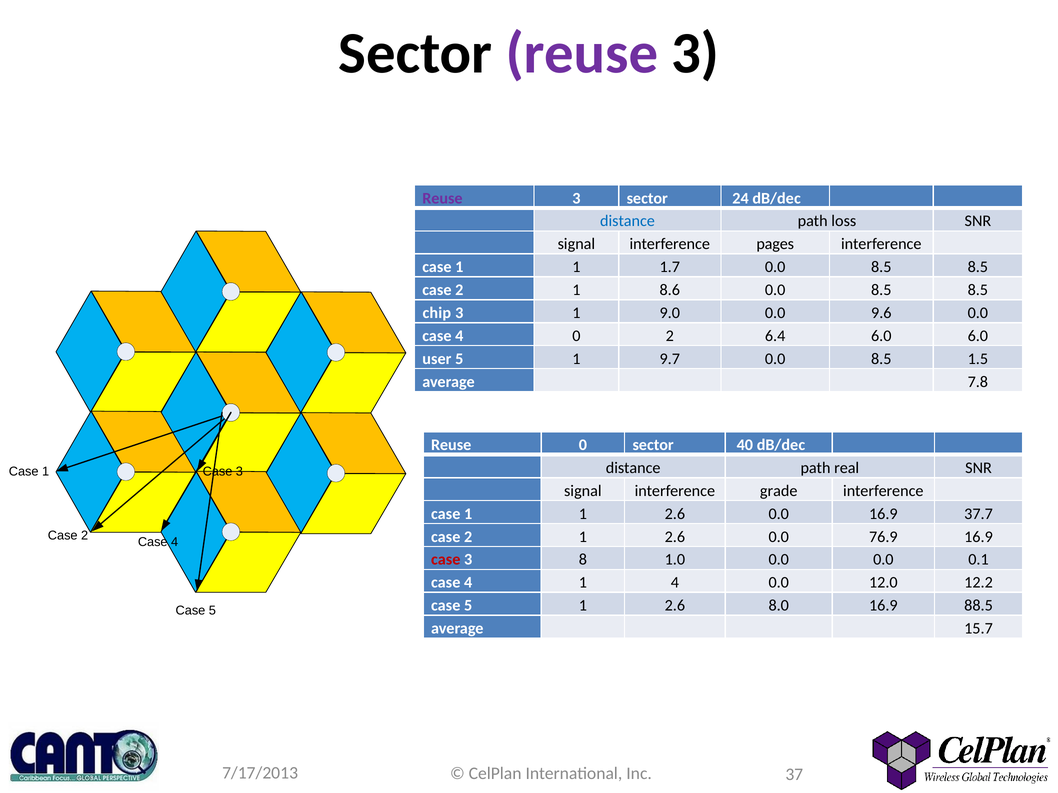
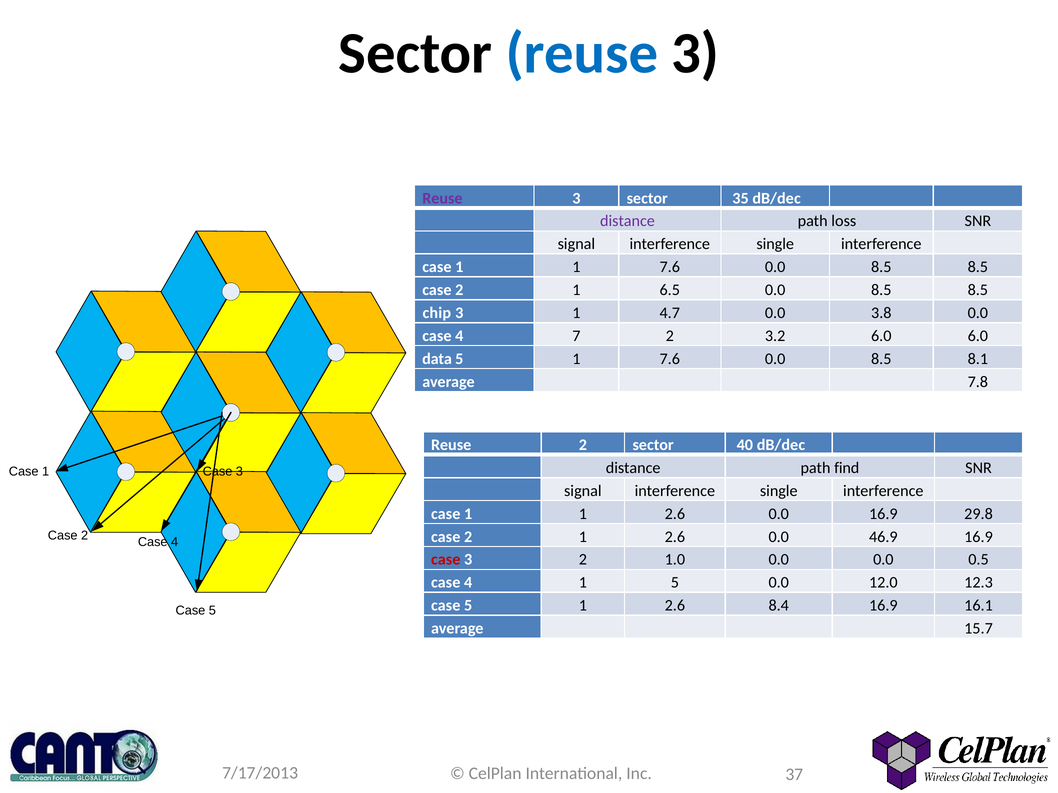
reuse at (582, 53) colour: purple -> blue
24: 24 -> 35
distance at (627, 221) colour: blue -> purple
pages at (775, 244): pages -> single
1 1 1.7: 1.7 -> 7.6
8.6: 8.6 -> 6.5
9.0: 9.0 -> 4.7
9.6: 9.6 -> 3.8
4 0: 0 -> 7
6.4: 6.4 -> 3.2
user: user -> data
5 1 9.7: 9.7 -> 7.6
1.5: 1.5 -> 8.1
Reuse 0: 0 -> 2
real: real -> find
grade at (779, 491): grade -> single
37.7: 37.7 -> 29.8
76.9: 76.9 -> 46.9
3 8: 8 -> 2
0.1: 0.1 -> 0.5
1 4: 4 -> 5
12.2: 12.2 -> 12.3
8.0: 8.0 -> 8.4
88.5: 88.5 -> 16.1
